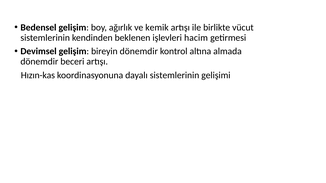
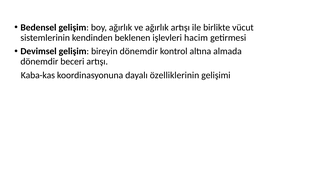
ve kemik: kemik -> ağırlık
Hızın-kas: Hızın-kas -> Kaba-kas
dayalı sistemlerinin: sistemlerinin -> özelliklerinin
